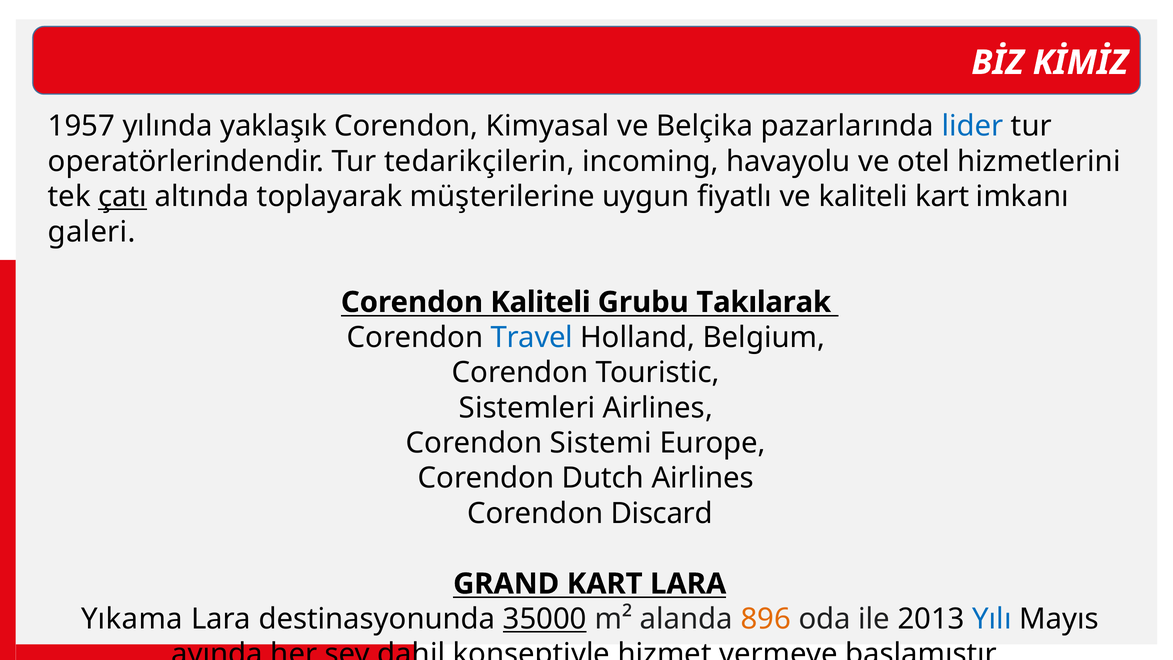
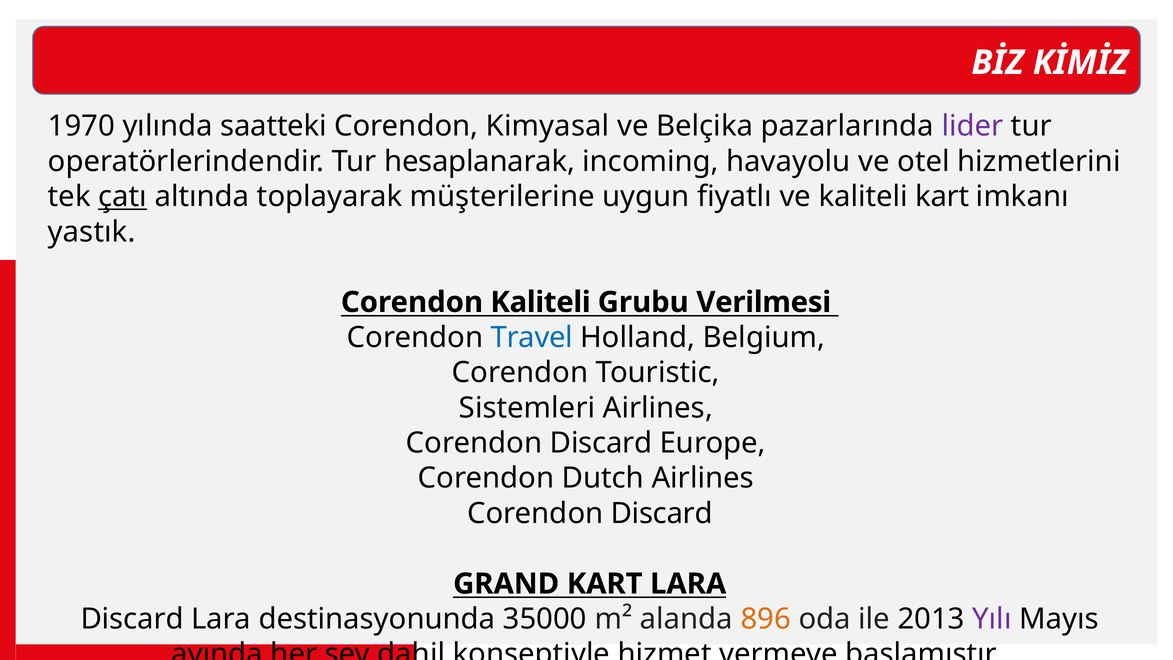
1957: 1957 -> 1970
yaklaşık: yaklaşık -> saatteki
lider colour: blue -> purple
tedarikçilerin: tedarikçilerin -> hesaplanarak
galeri: galeri -> yastık
Takılarak: Takılarak -> Verilmesi
Sistemi at (601, 443): Sistemi -> Discard
Yıkama at (132, 619): Yıkama -> Discard
35000 underline: present -> none
Yılı colour: blue -> purple
